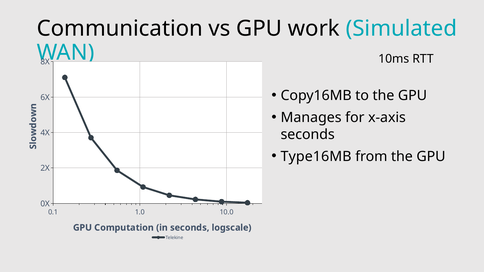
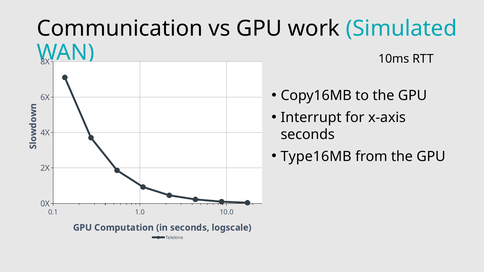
Manages: Manages -> Interrupt
